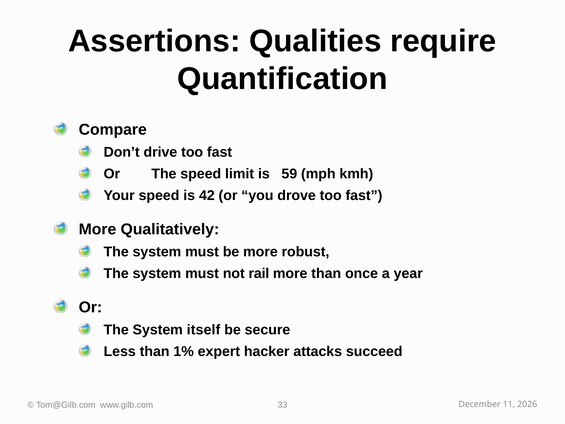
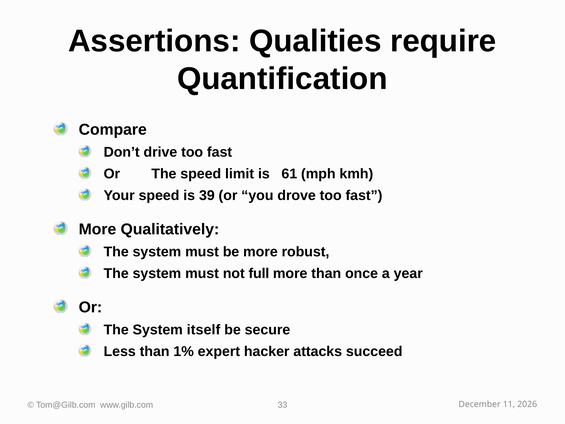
59: 59 -> 61
42: 42 -> 39
rail: rail -> full
